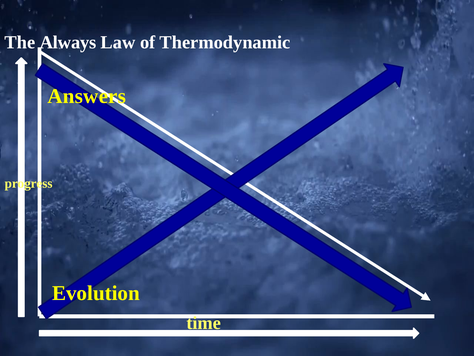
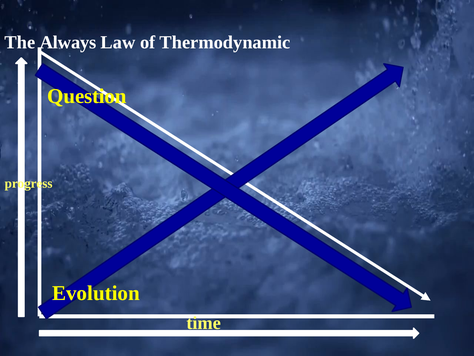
Answers: Answers -> Question
